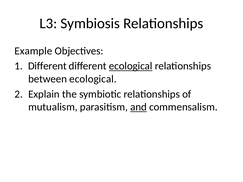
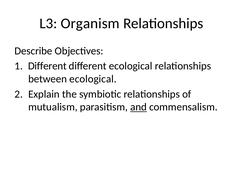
Symbiosis: Symbiosis -> Organism
Example: Example -> Describe
ecological at (131, 66) underline: present -> none
